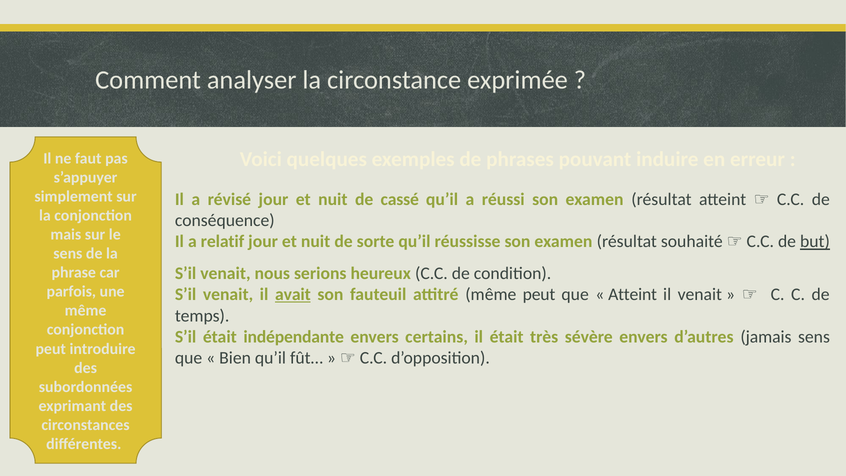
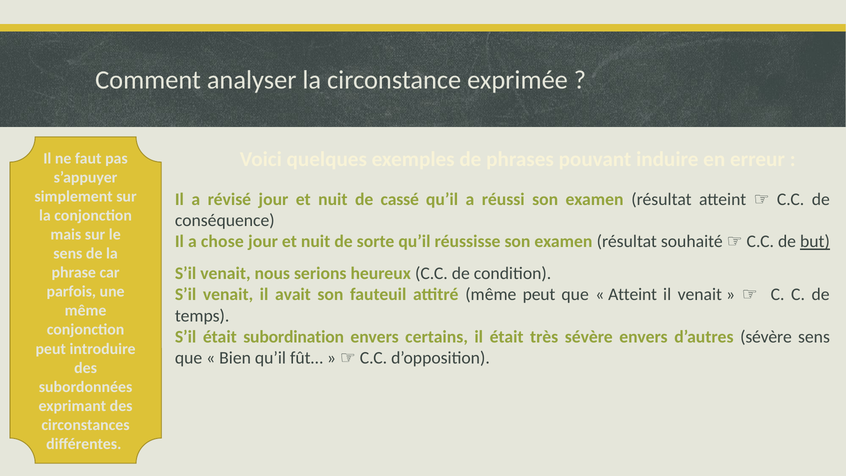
relatif: relatif -> chose
avait underline: present -> none
indépendante: indépendante -> subordination
d’autres jamais: jamais -> sévère
